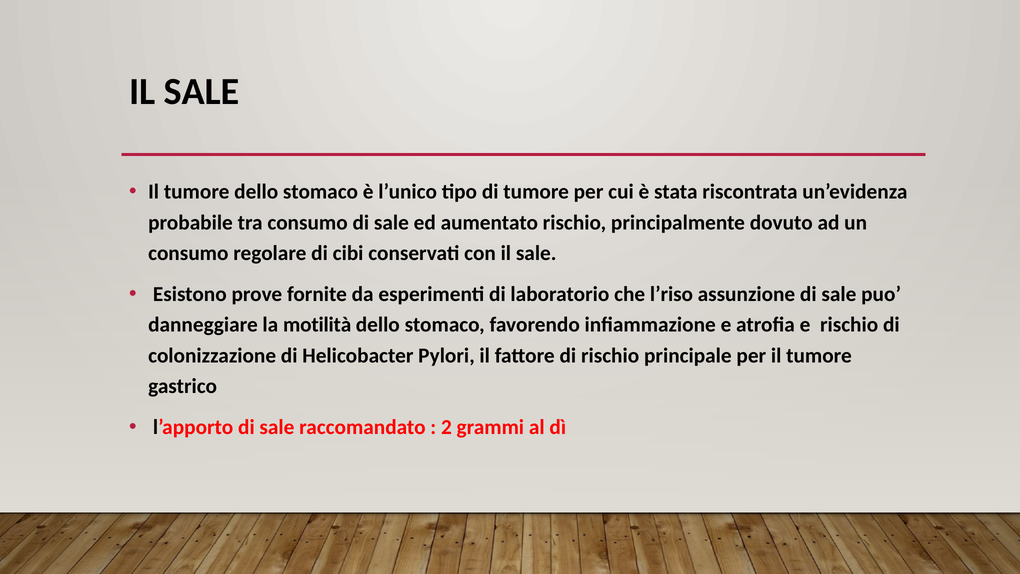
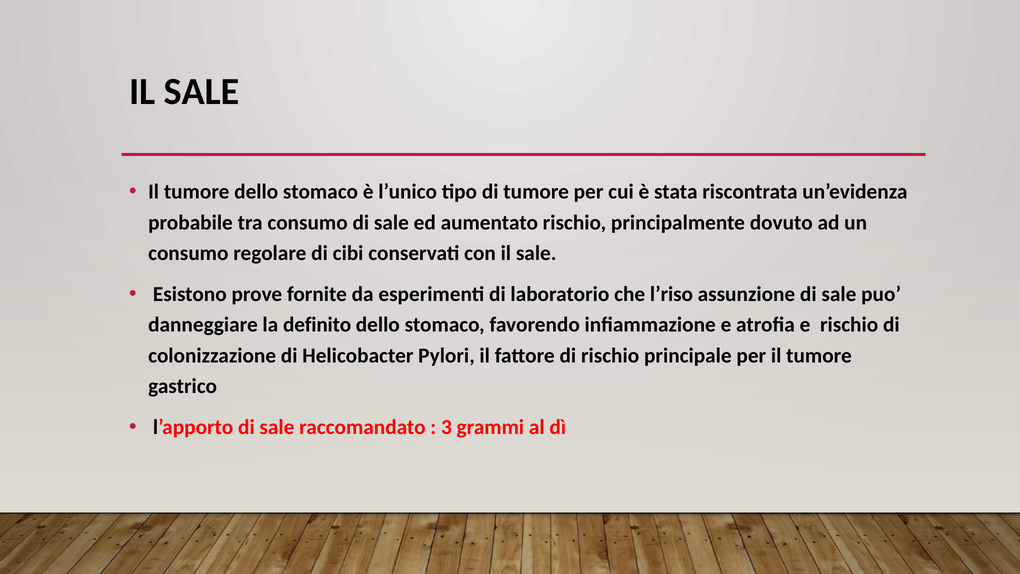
motilità: motilità -> definito
2: 2 -> 3
